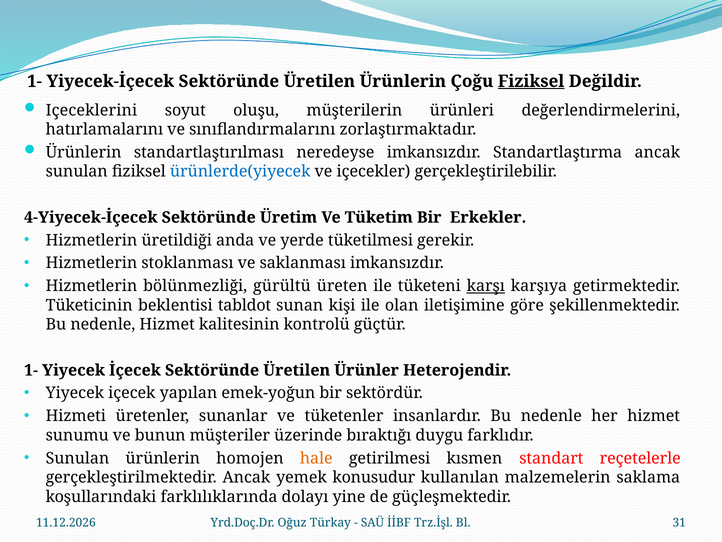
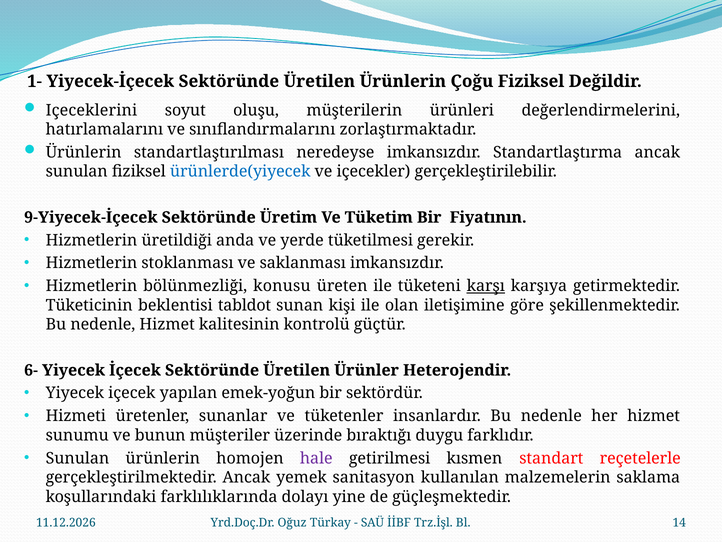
Fiziksel at (531, 81) underline: present -> none
4-Yiyecek-İçecek: 4-Yiyecek-İçecek -> 9-Yiyecek-İçecek
Erkekler: Erkekler -> Fiyatının
gürültü: gürültü -> konusu
1- at (31, 370): 1- -> 6-
hale colour: orange -> purple
konusudur: konusudur -> sanitasyon
31: 31 -> 14
